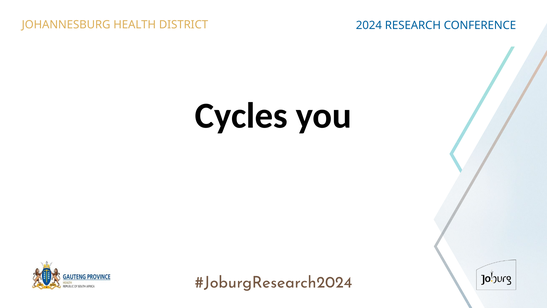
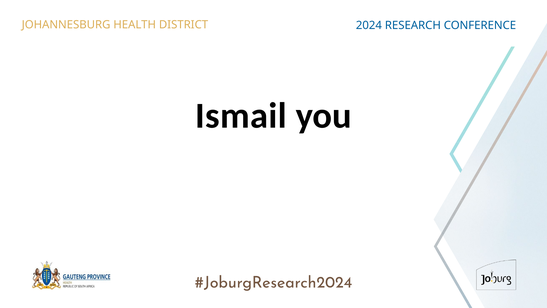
Cycles: Cycles -> Ismail
